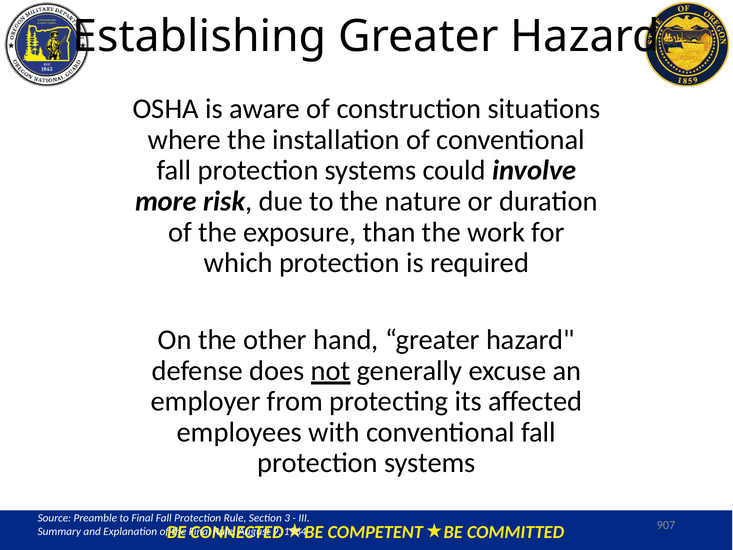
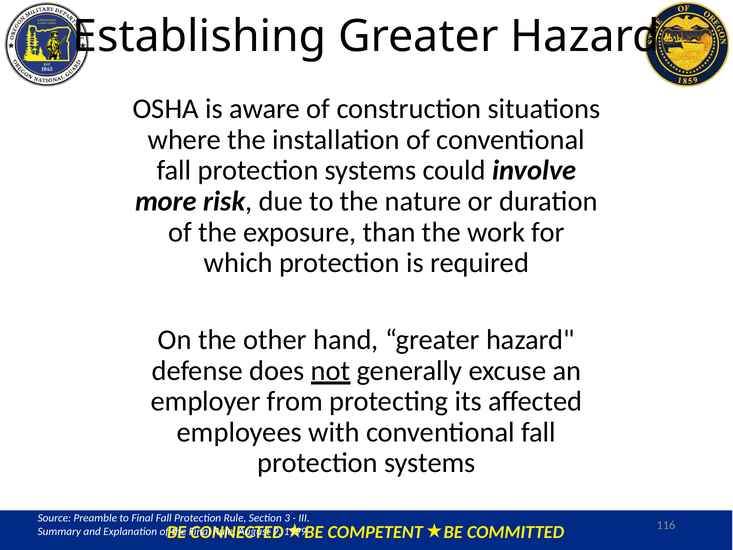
907: 907 -> 116
1964: 1964 -> 1999
